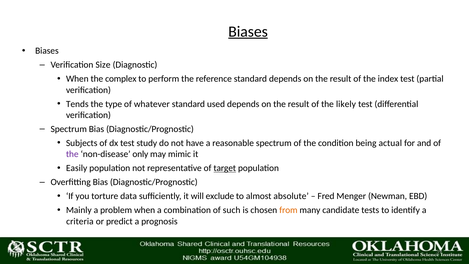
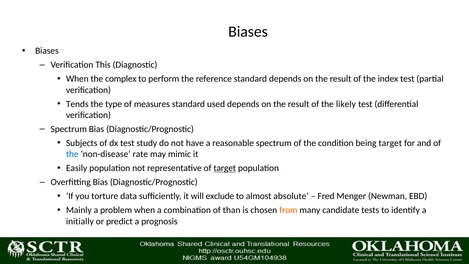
Biases at (248, 32) underline: present -> none
Size: Size -> This
whatever: whatever -> measures
being actual: actual -> target
the at (72, 154) colour: purple -> blue
only: only -> rate
such: such -> than
criteria: criteria -> initially
